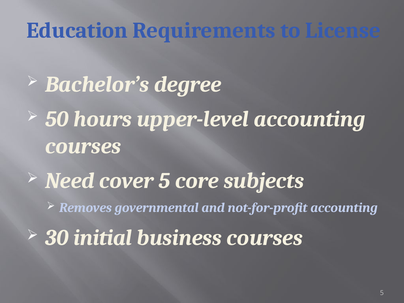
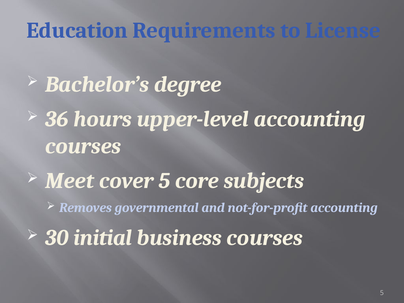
50: 50 -> 36
Need: Need -> Meet
